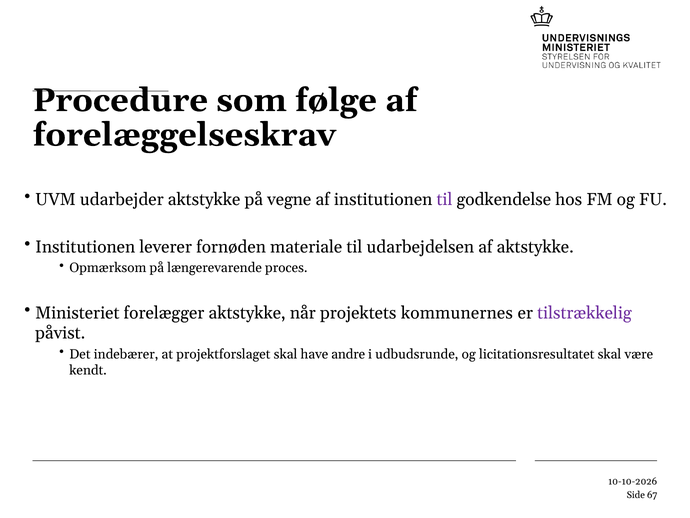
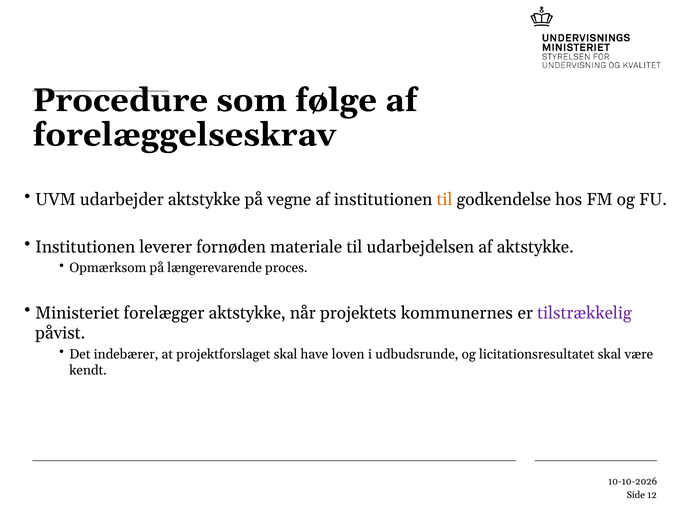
til at (444, 199) colour: purple -> orange
andre: andre -> loven
67: 67 -> 12
